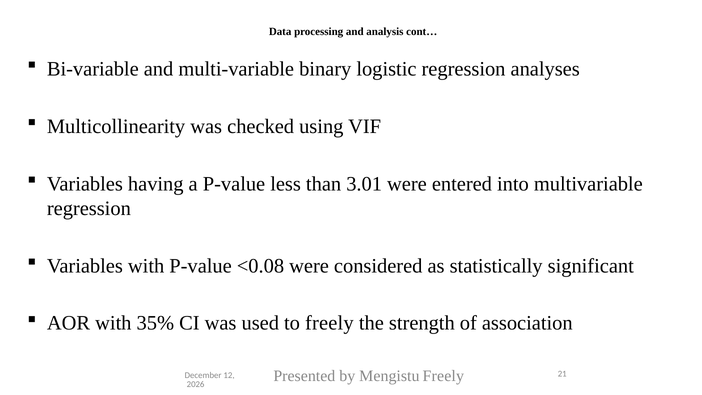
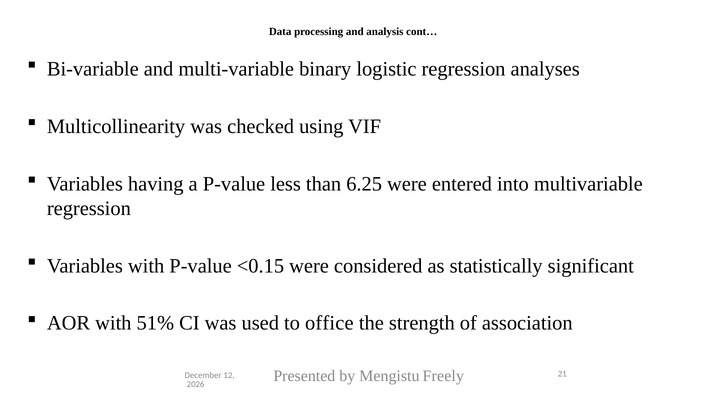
3.01: 3.01 -> 6.25
<0.08: <0.08 -> <0.15
35%: 35% -> 51%
to freely: freely -> office
